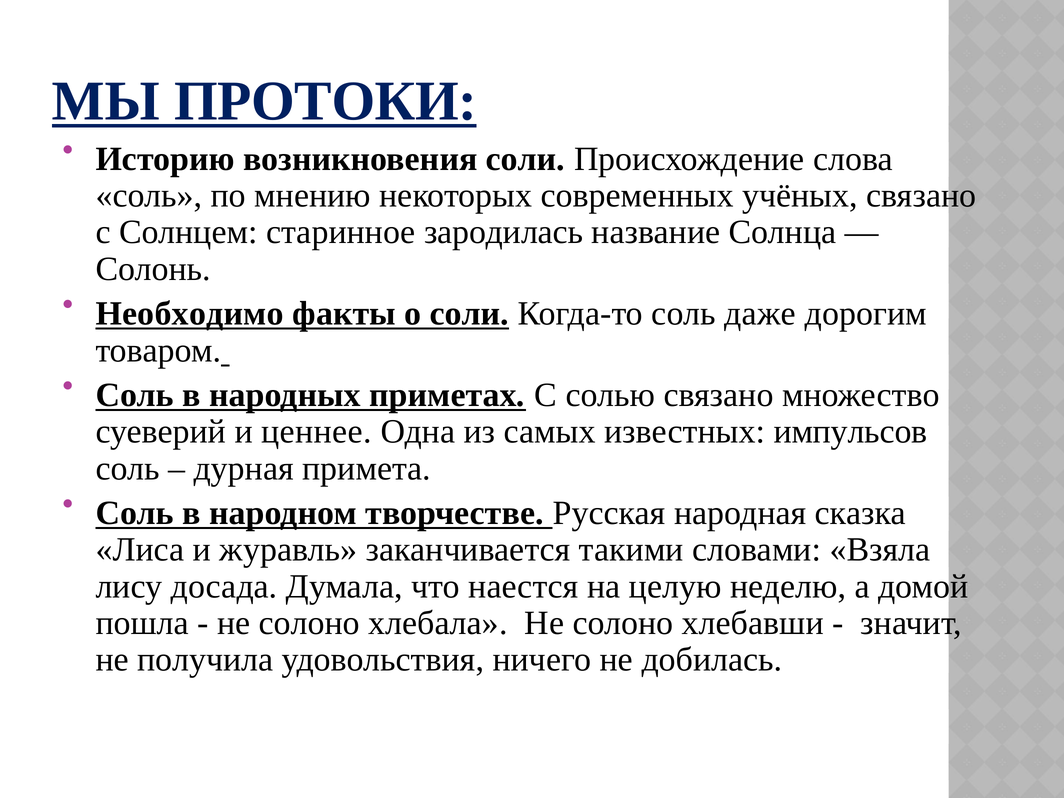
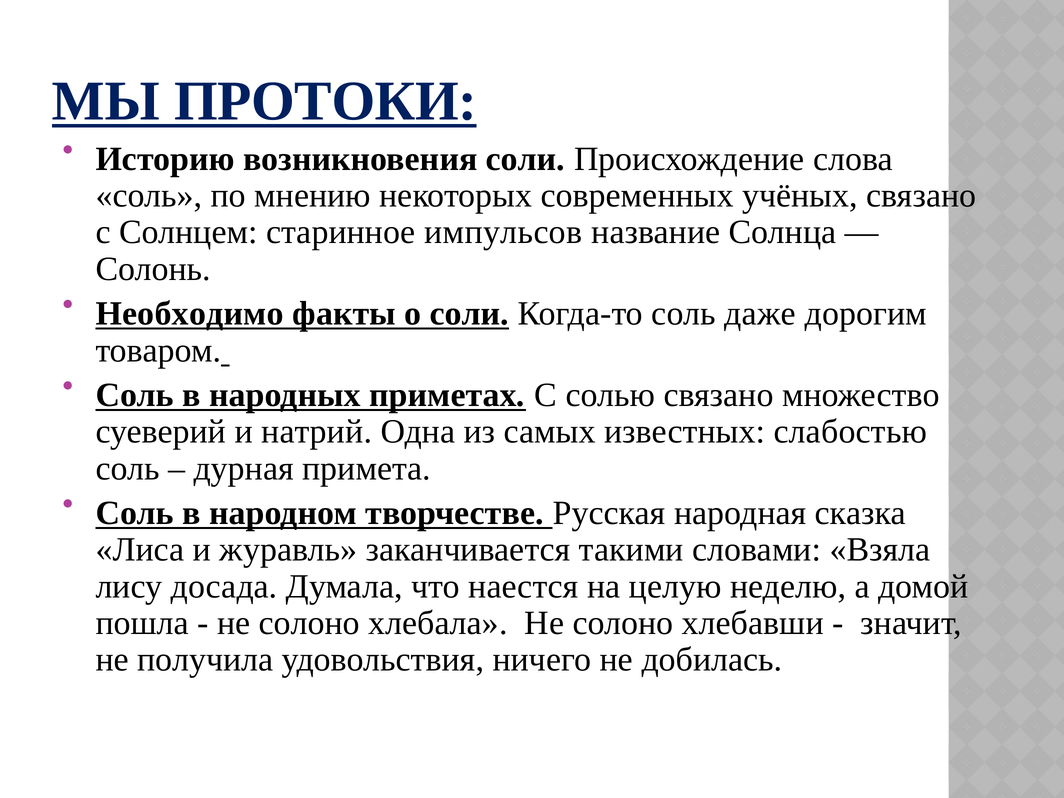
зародилась: зародилась -> импульсов
ценнее: ценнее -> натрий
импульсов: импульсов -> слабостью
